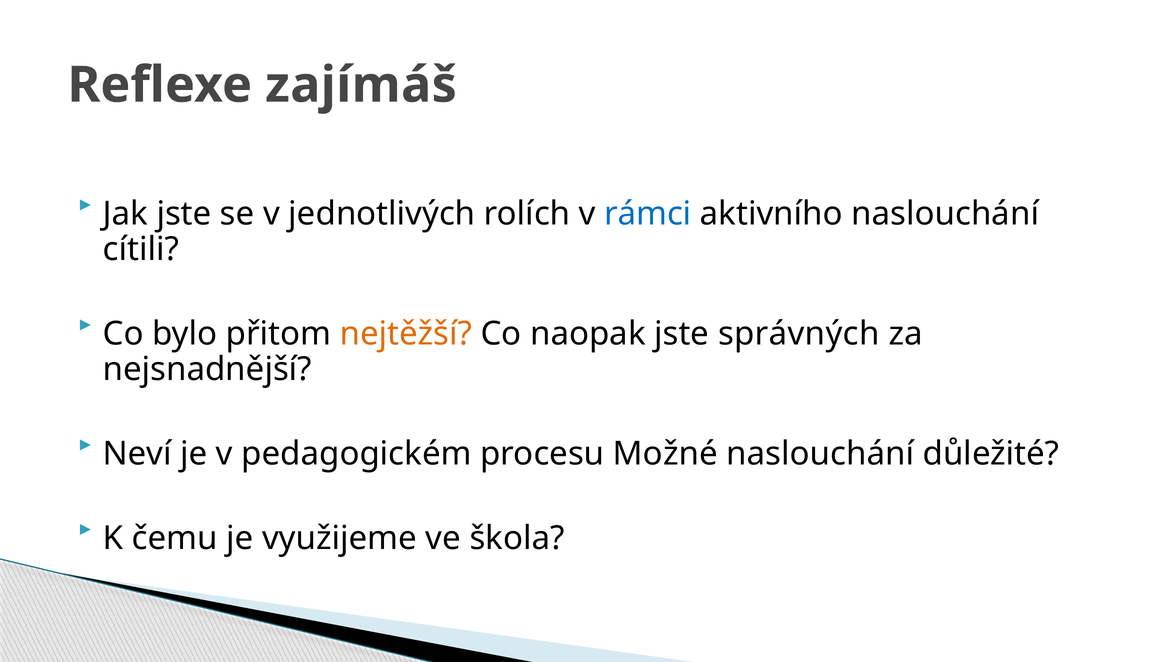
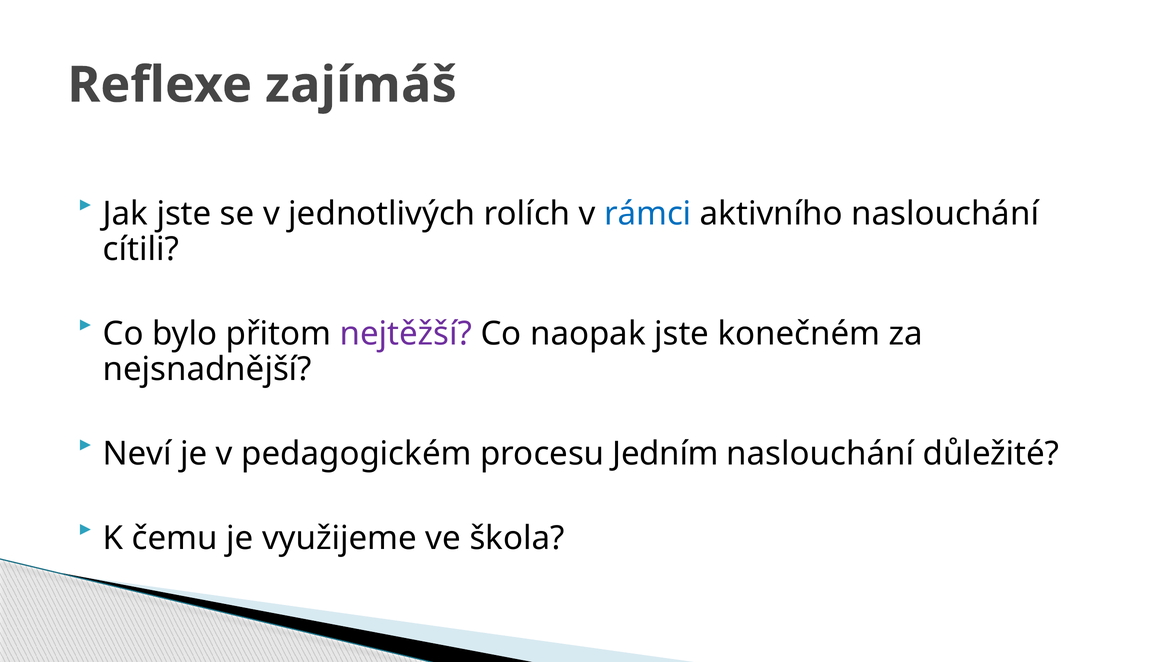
nejtěžší colour: orange -> purple
správných: správných -> konečném
Možné: Možné -> Jedním
